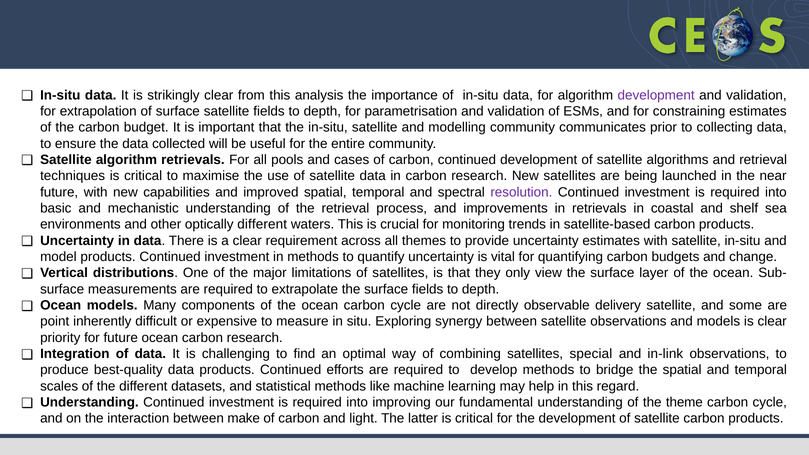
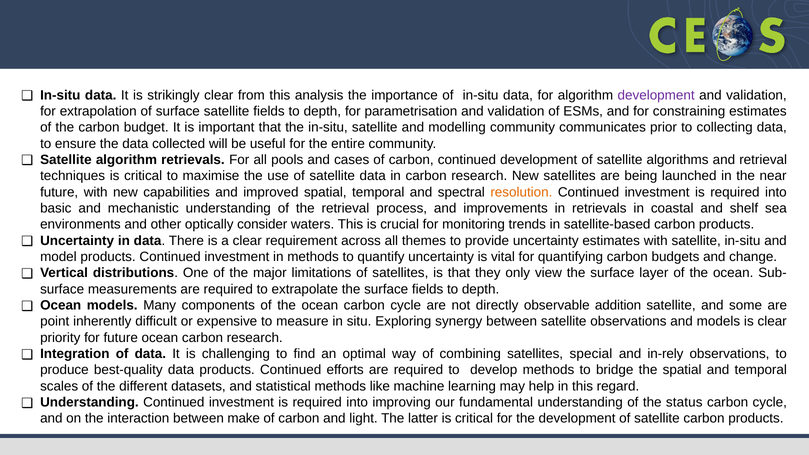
resolution colour: purple -> orange
optically different: different -> consider
delivery: delivery -> addition
in-link: in-link -> in-rely
theme: theme -> status
